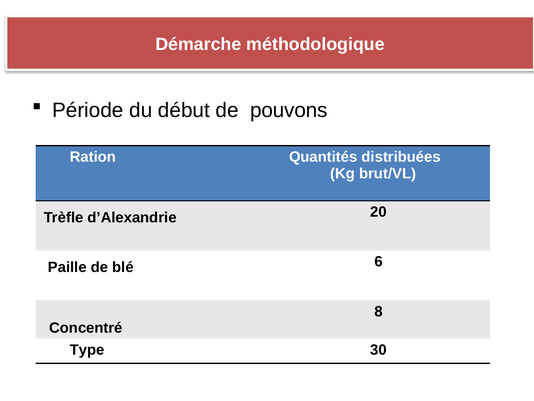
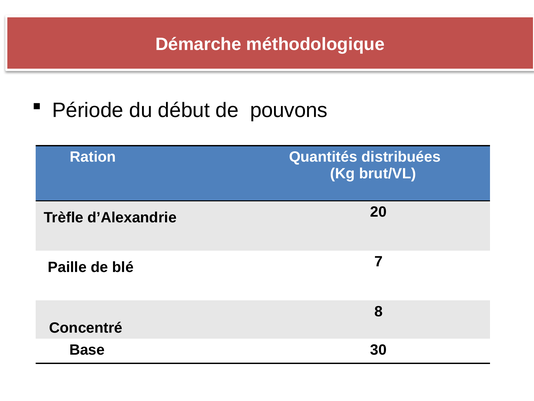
6: 6 -> 7
Type: Type -> Base
